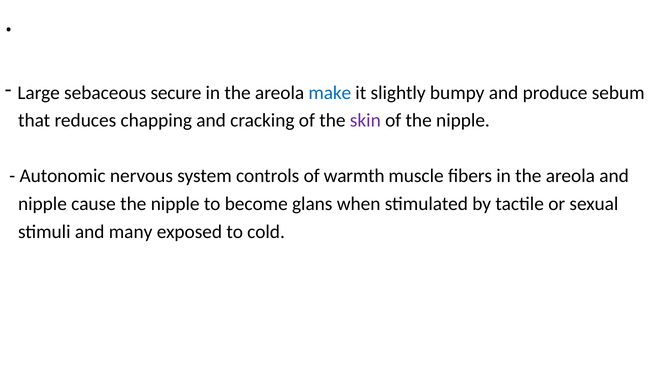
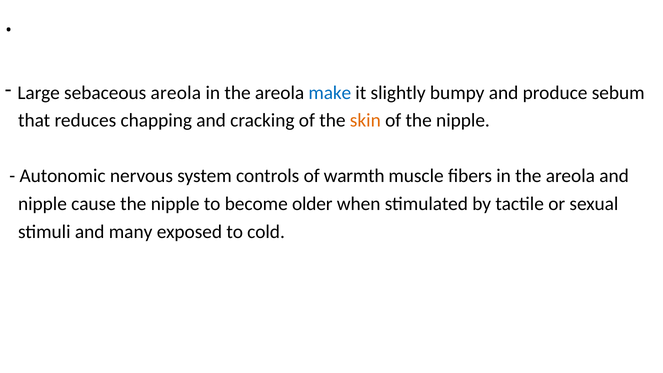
sebaceous secure: secure -> areola
skin colour: purple -> orange
glans: glans -> older
